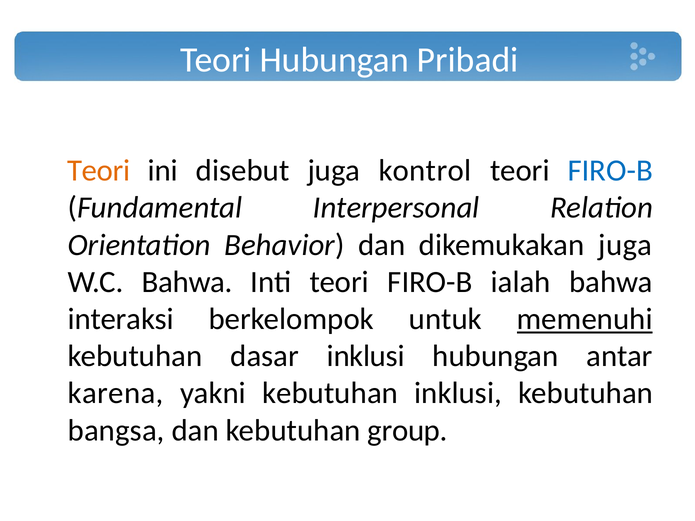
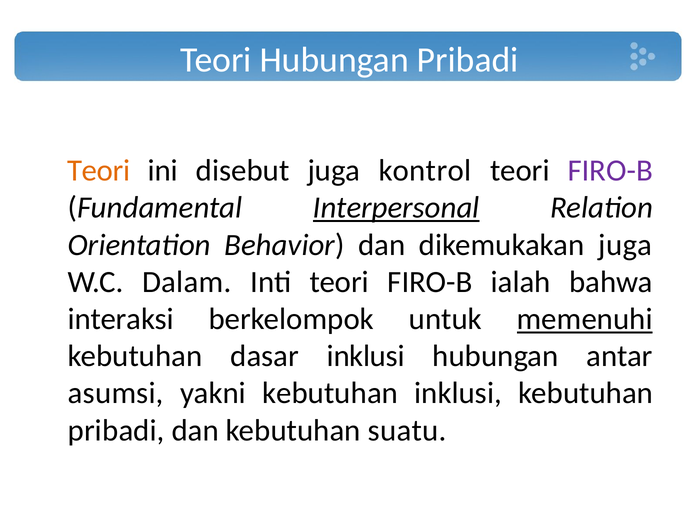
FIRO-B at (610, 171) colour: blue -> purple
Interpersonal underline: none -> present
W.C Bahwa: Bahwa -> Dalam
karena: karena -> asumsi
bangsa at (116, 431): bangsa -> pribadi
group: group -> suatu
